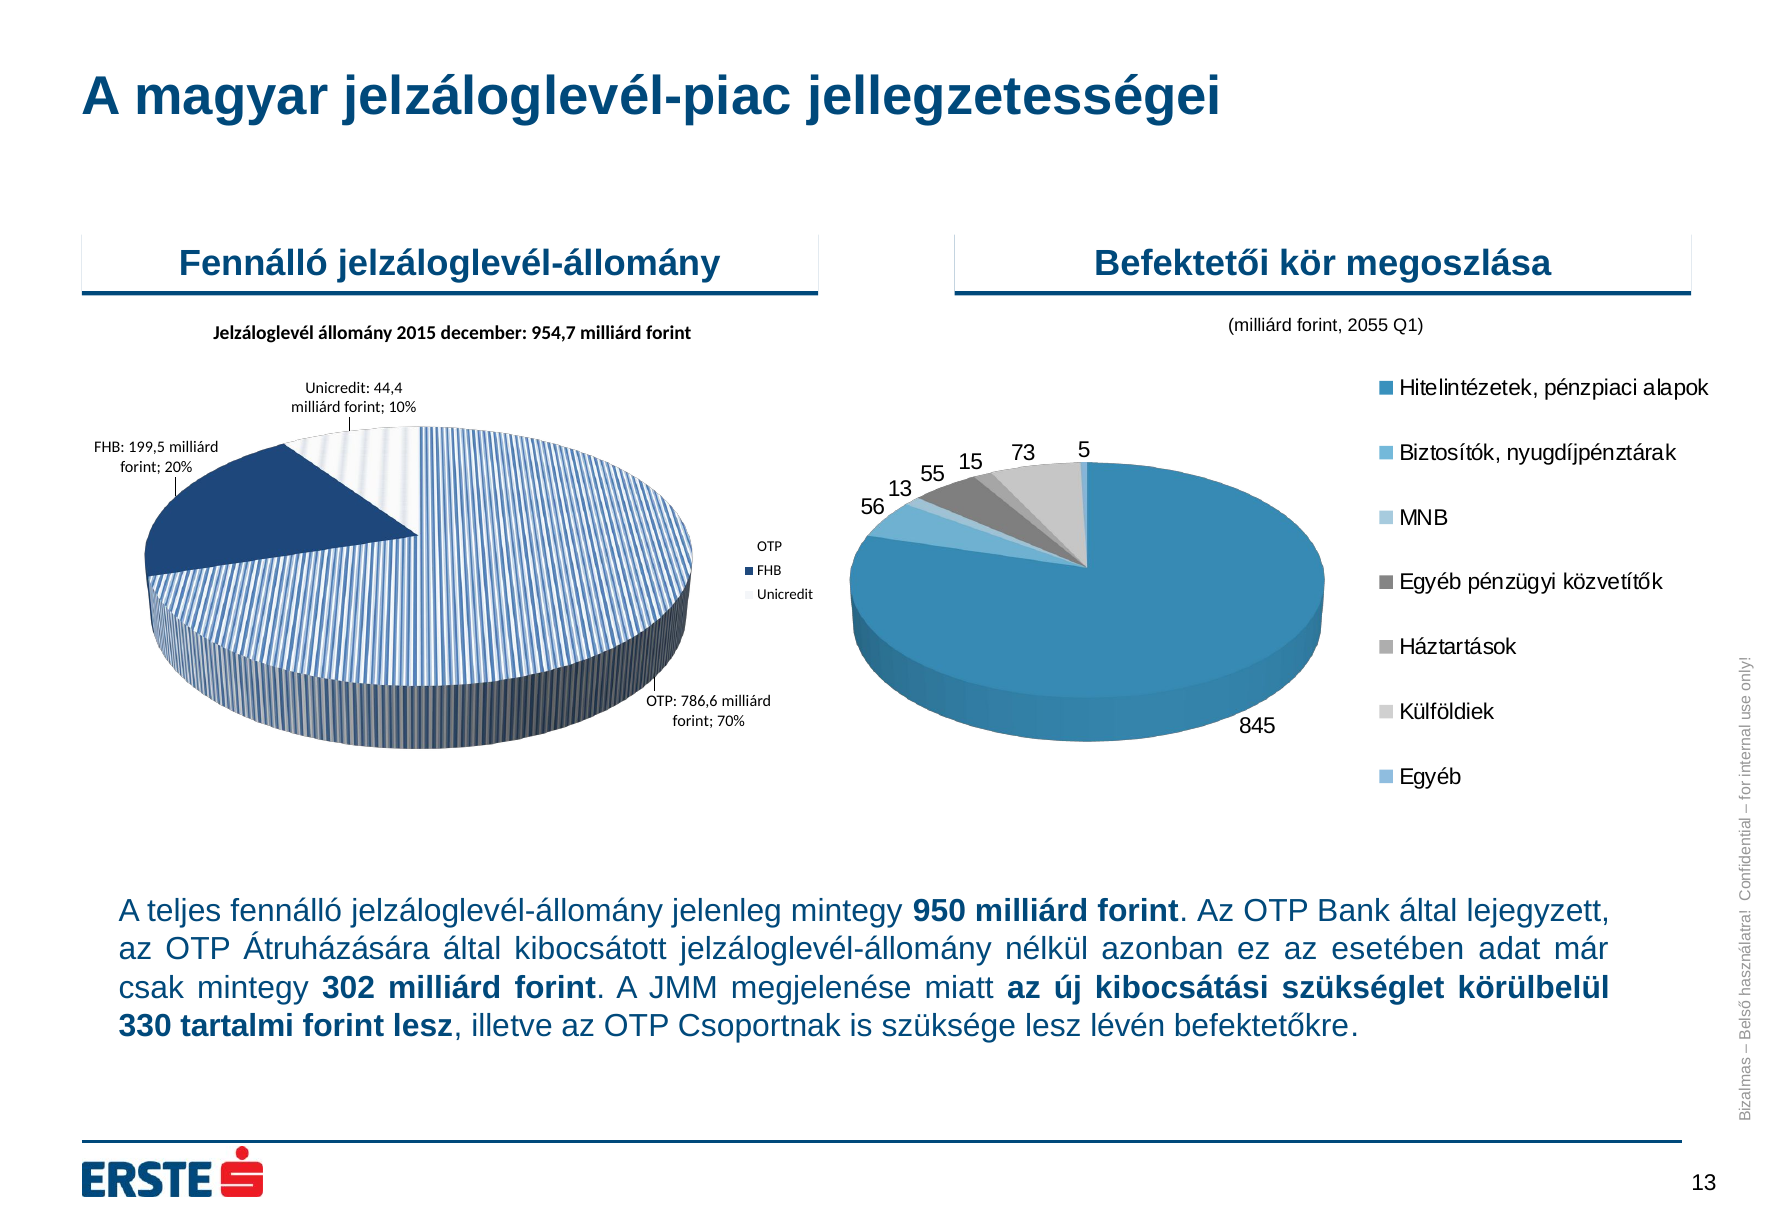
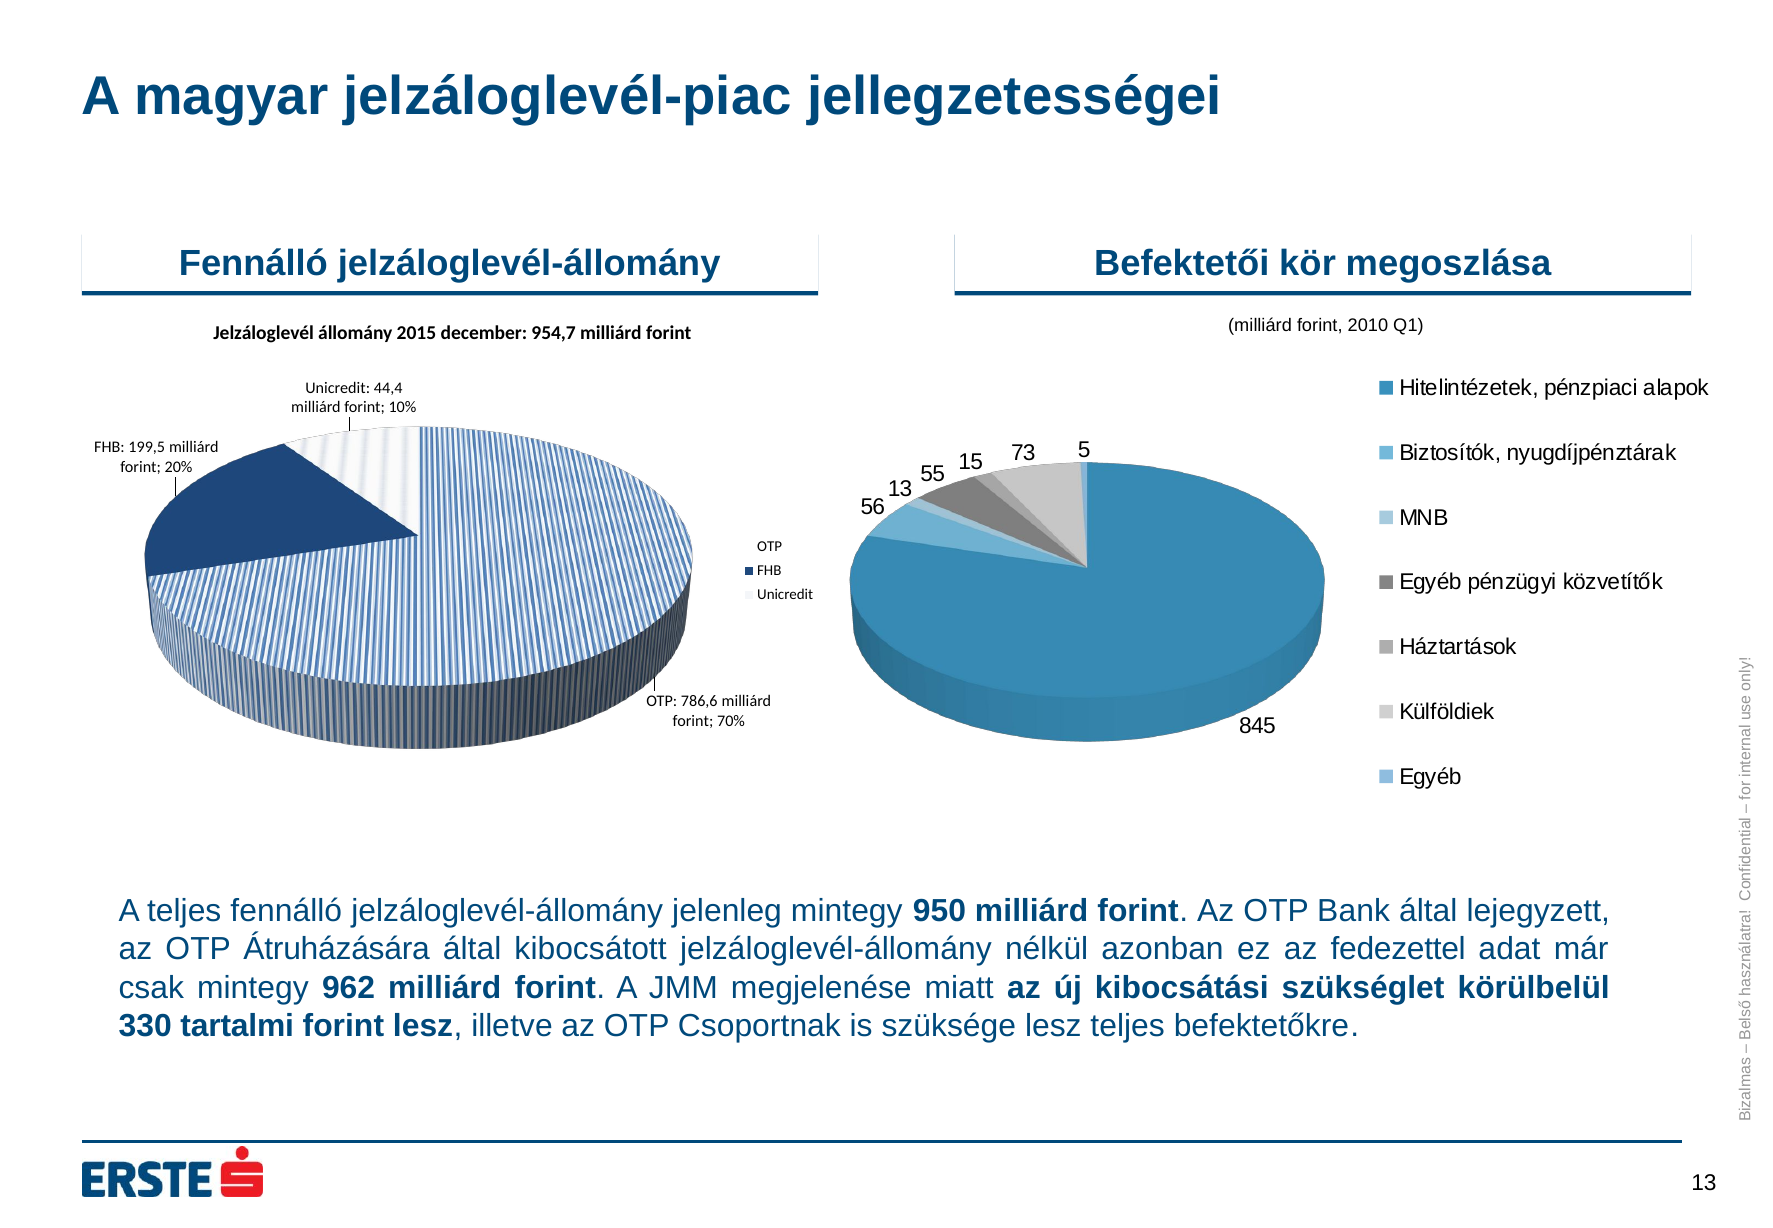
2055: 2055 -> 2010
esetében: esetében -> fedezettel
302: 302 -> 962
lesz lévén: lévén -> teljes
